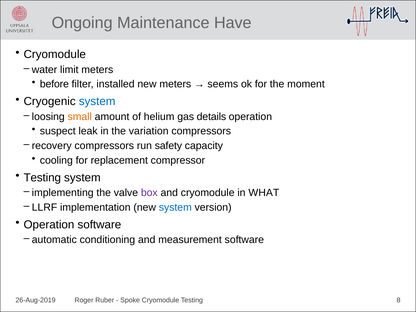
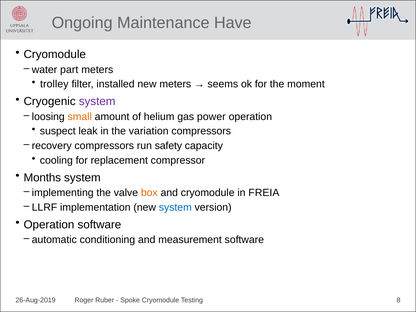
limit: limit -> part
before: before -> trolley
system at (97, 101) colour: blue -> purple
details: details -> power
Testing at (42, 178): Testing -> Months
box colour: purple -> orange
WHAT: WHAT -> FREIA
